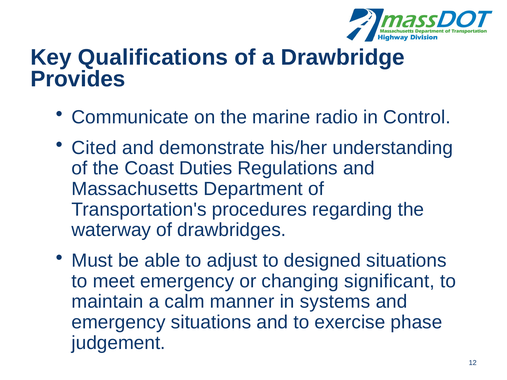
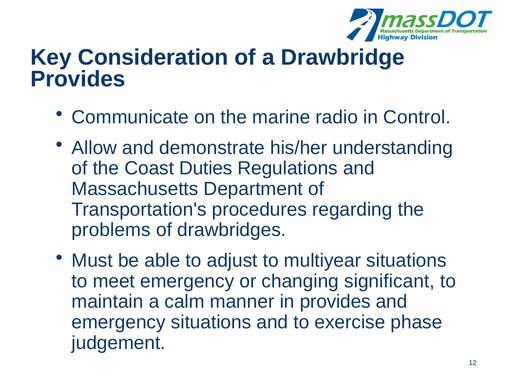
Qualifications: Qualifications -> Consideration
Cited: Cited -> Allow
waterway: waterway -> problems
designed: designed -> multiyear
in systems: systems -> provides
